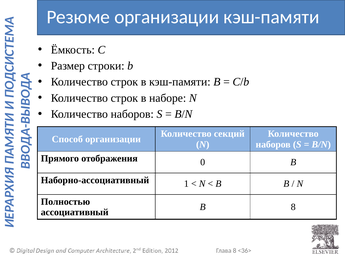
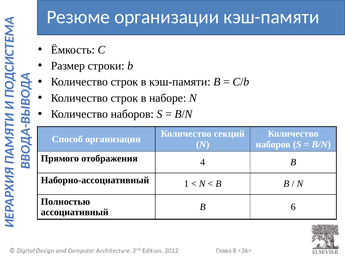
0: 0 -> 4
B 8: 8 -> 6
